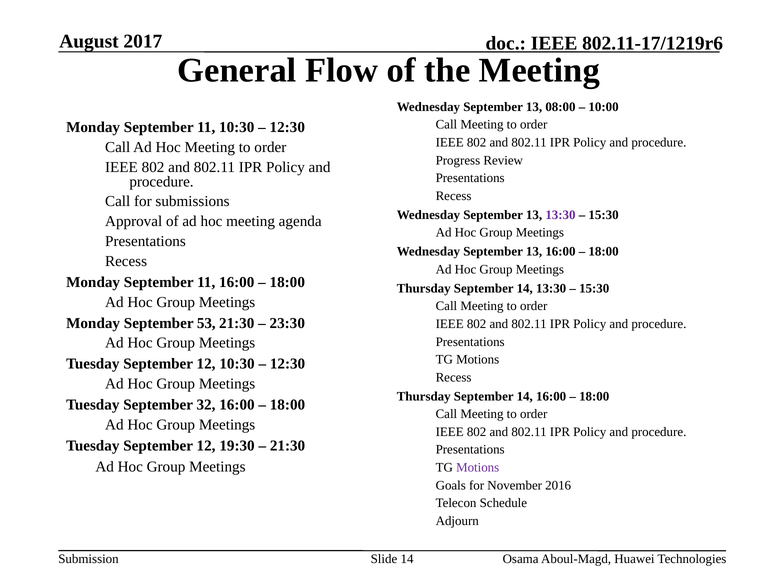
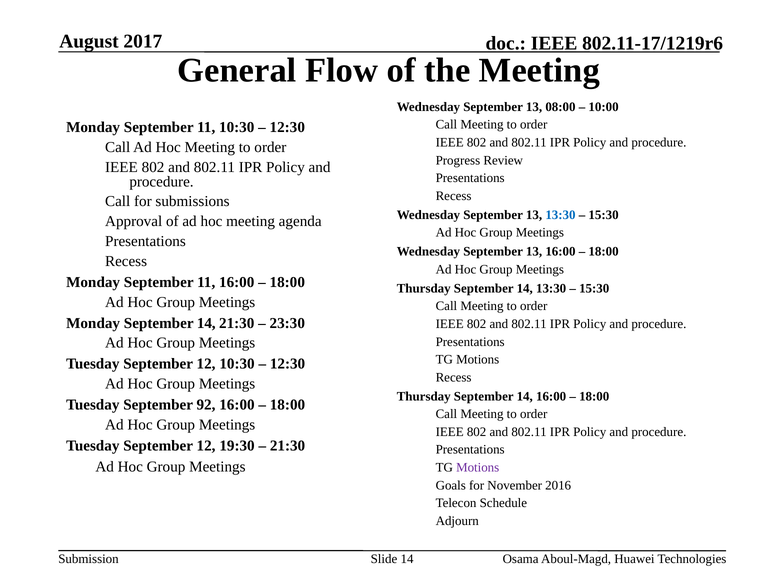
13:30 at (560, 215) colour: purple -> blue
Monday September 53: 53 -> 14
32: 32 -> 92
